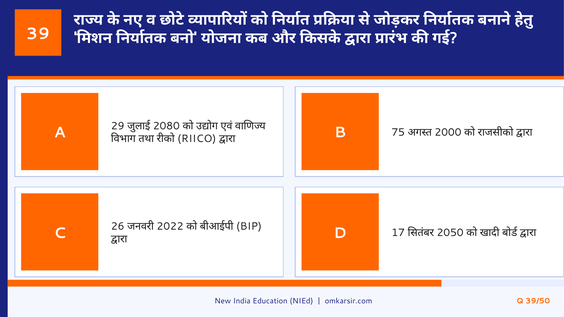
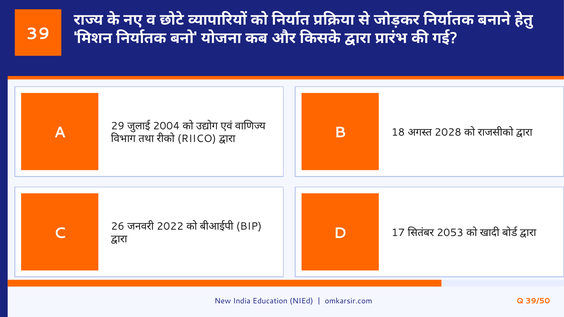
2080: 2080 -> 2004
75: 75 -> 18
2000: 2000 -> 2028
2050: 2050 -> 2053
